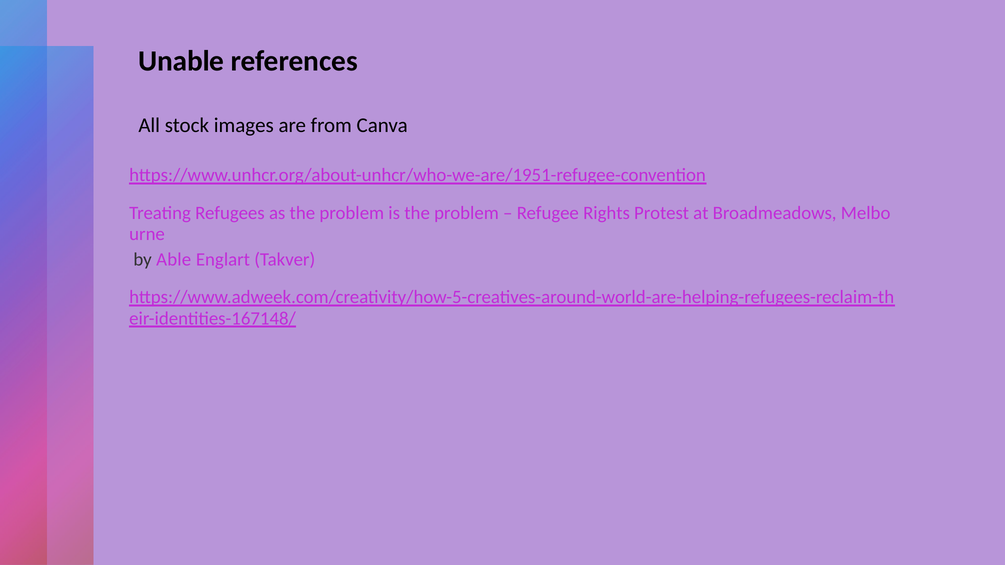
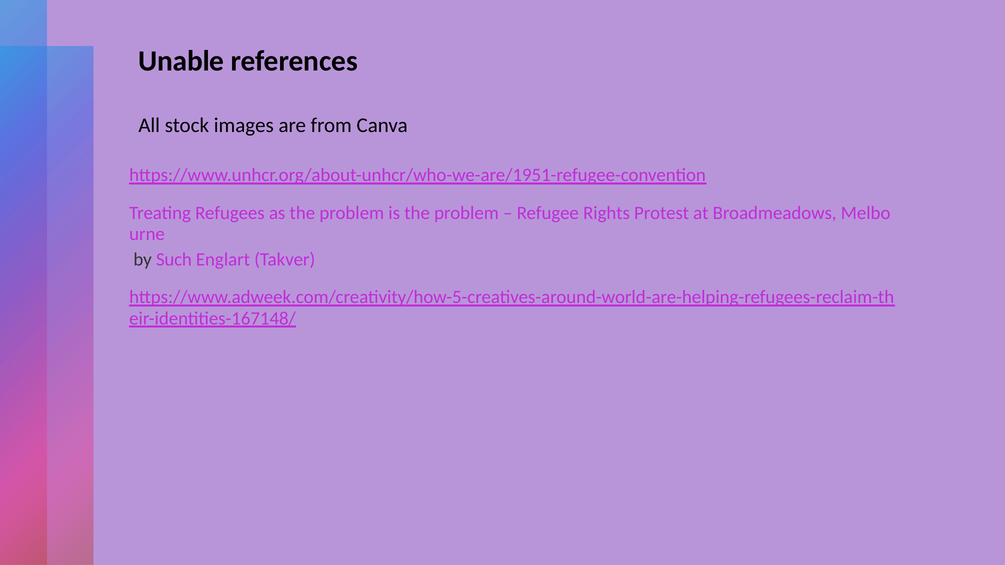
Able: Able -> Such
